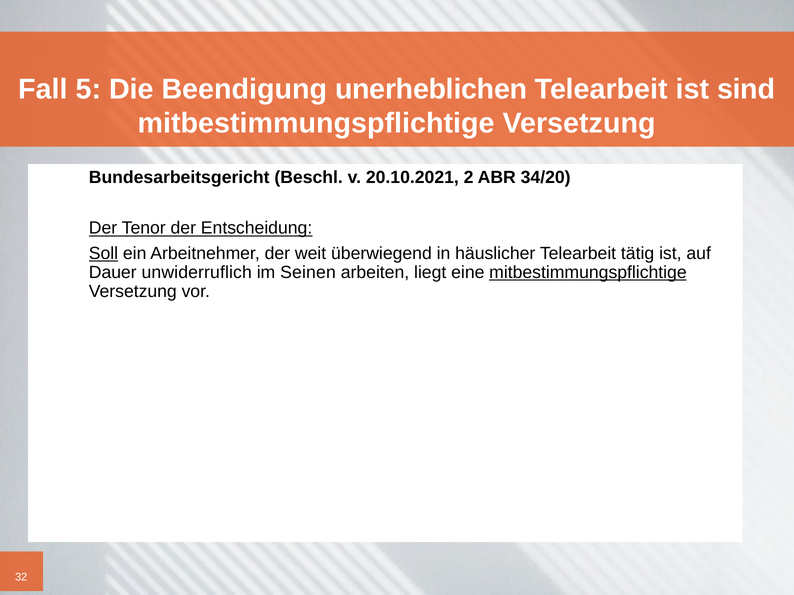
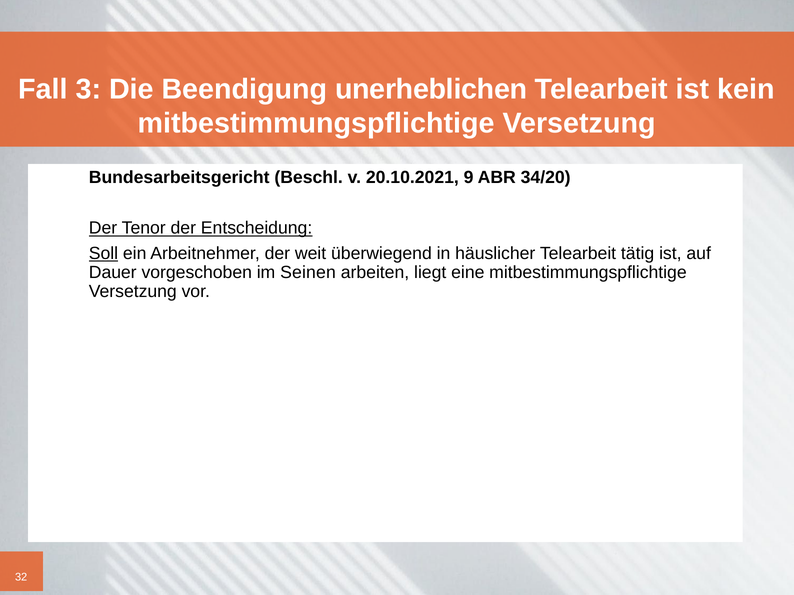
5: 5 -> 3
sind: sind -> kein
2: 2 -> 9
unwiderruflich: unwiderruflich -> vorgeschoben
mitbestimmungspflichtige at (588, 273) underline: present -> none
